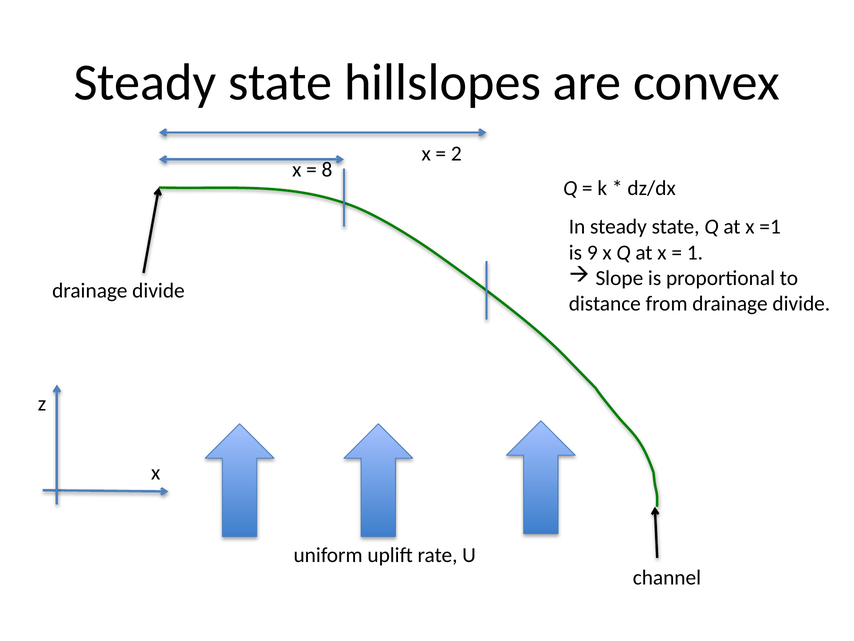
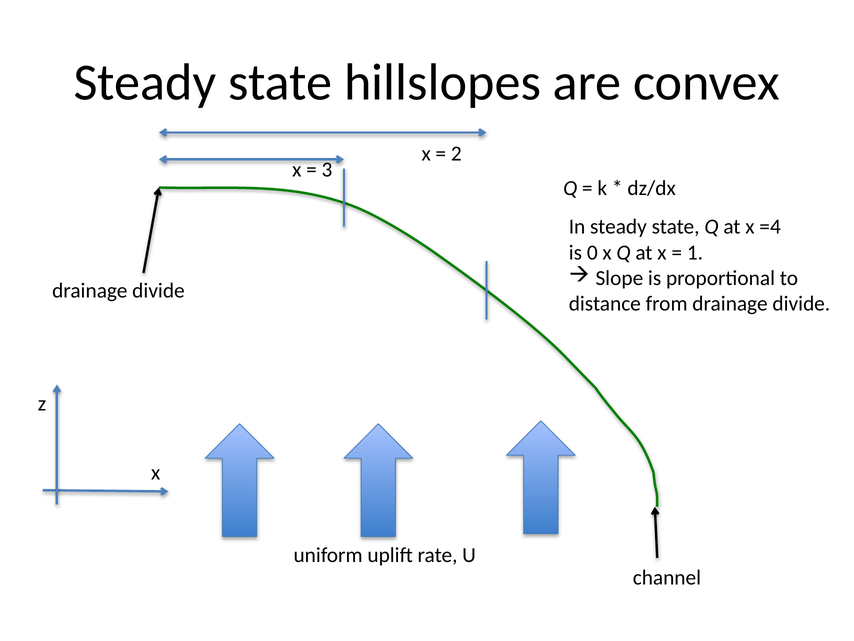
8: 8 -> 3
=1: =1 -> =4
9: 9 -> 0
